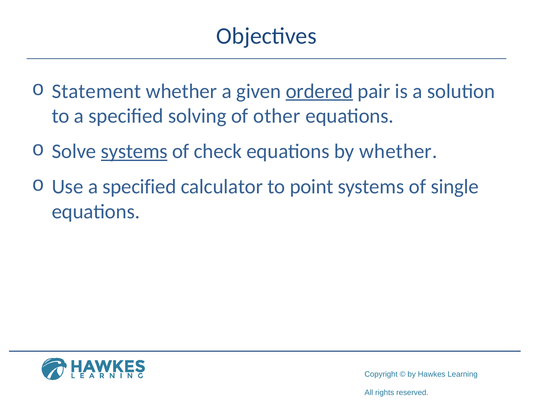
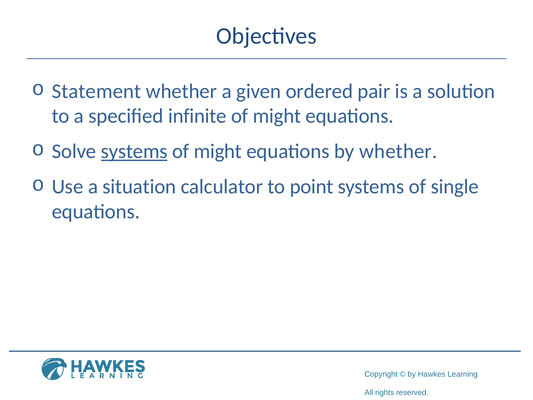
ordered underline: present -> none
solving: solving -> infinite
other at (277, 116): other -> might
check at (218, 151): check -> might
Use a specified: specified -> situation
